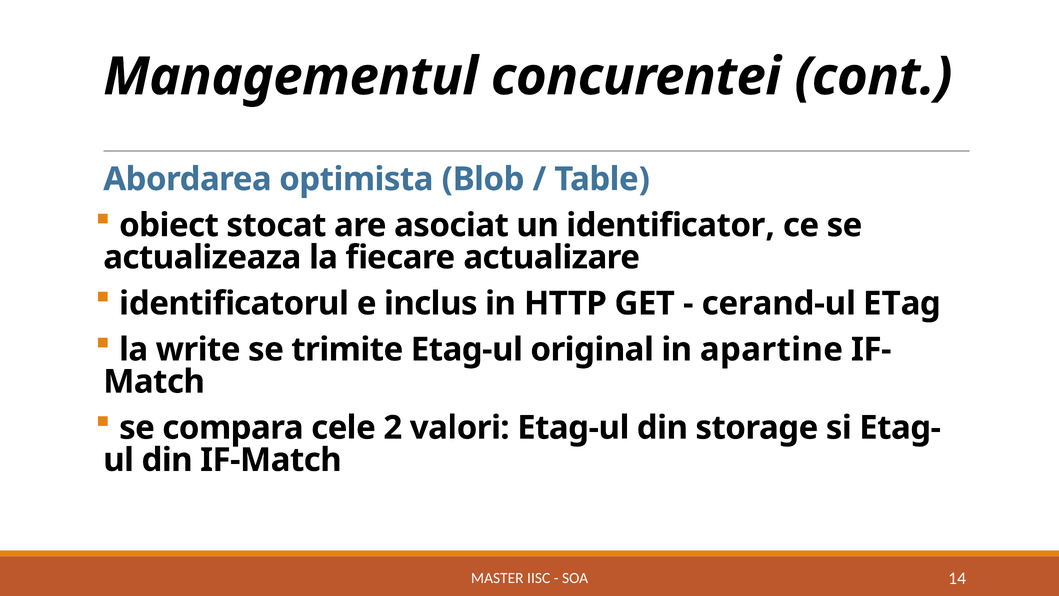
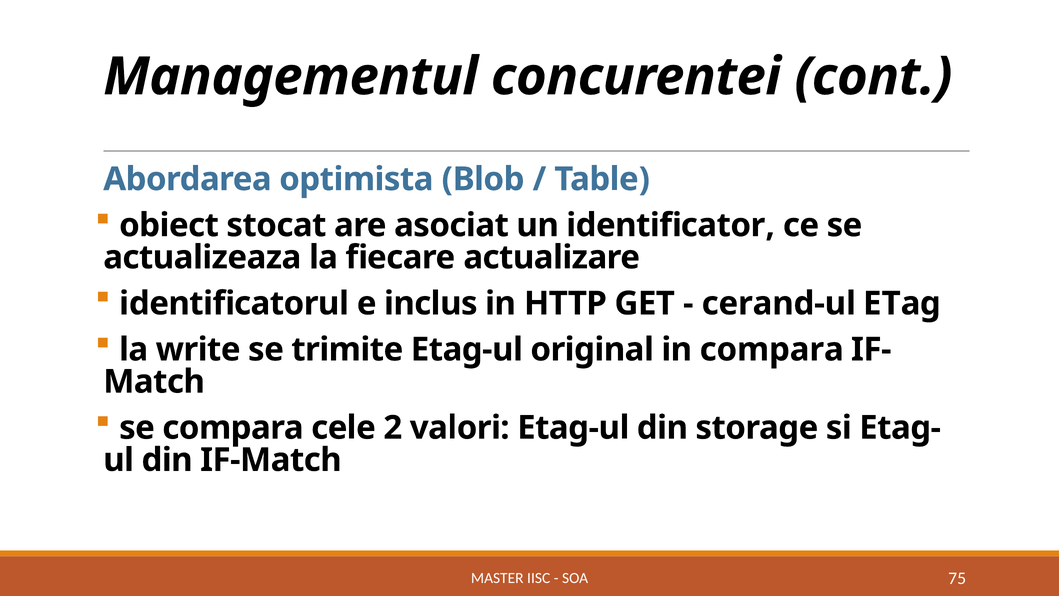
in apartine: apartine -> compara
14: 14 -> 75
